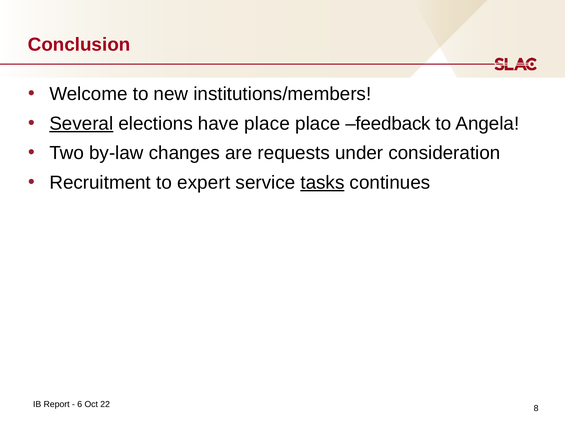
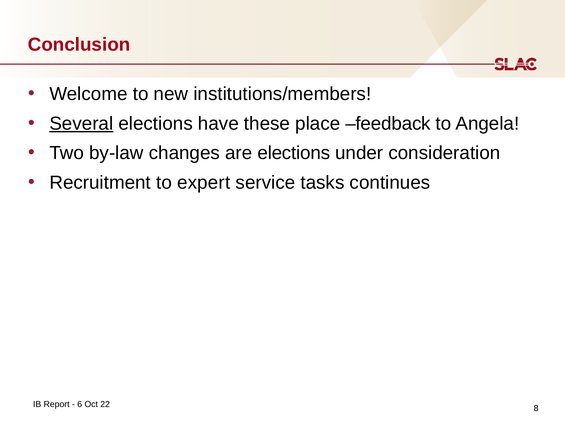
have place: place -> these
are requests: requests -> elections
tasks underline: present -> none
